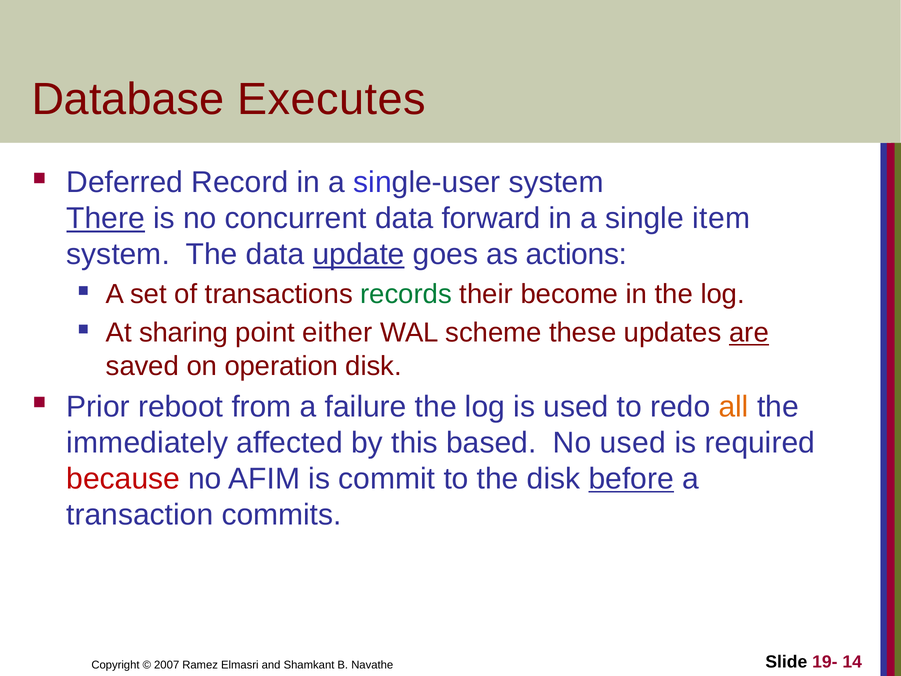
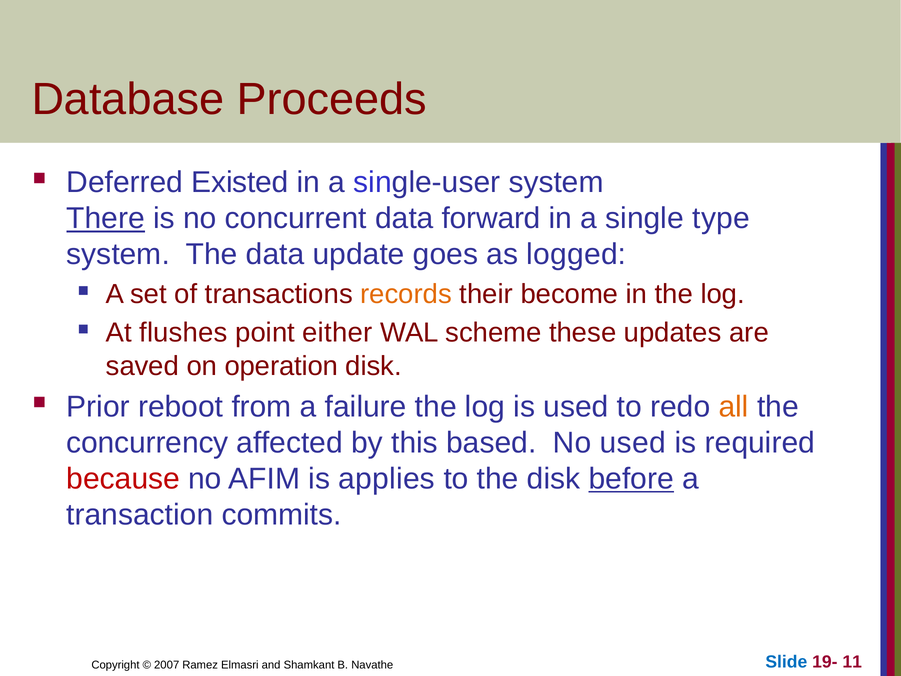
Executes: Executes -> Proceeds
Record: Record -> Existed
item: item -> type
update underline: present -> none
actions: actions -> logged
records colour: green -> orange
sharing: sharing -> flushes
are underline: present -> none
immediately: immediately -> concurrency
commit: commit -> applies
Slide colour: black -> blue
14: 14 -> 11
